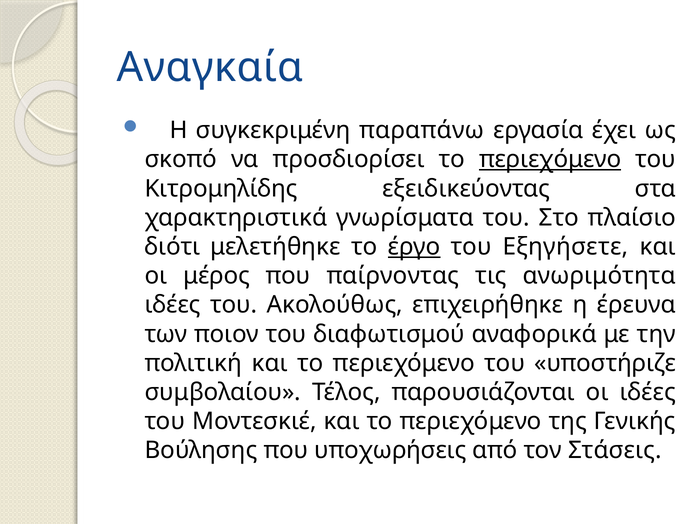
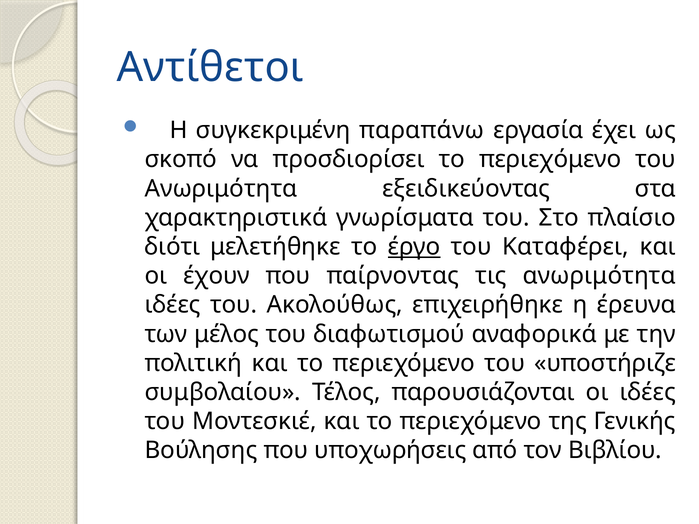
Αναγκαία: Αναγκαία -> Αντίθετοι
περιεχόμενο at (550, 160) underline: present -> none
Κιτρομηλίδης at (221, 189): Κιτρομηλίδης -> Ανωριμότητα
Εξηγήσετε: Εξηγήσετε -> Καταφέρει
μέρος: μέρος -> έχουν
ποιον: ποιον -> μέλος
Στάσεις: Στάσεις -> Βιβλίου
